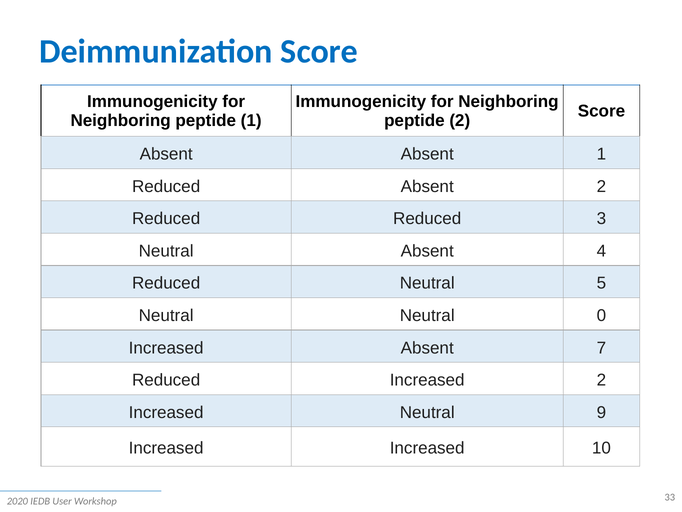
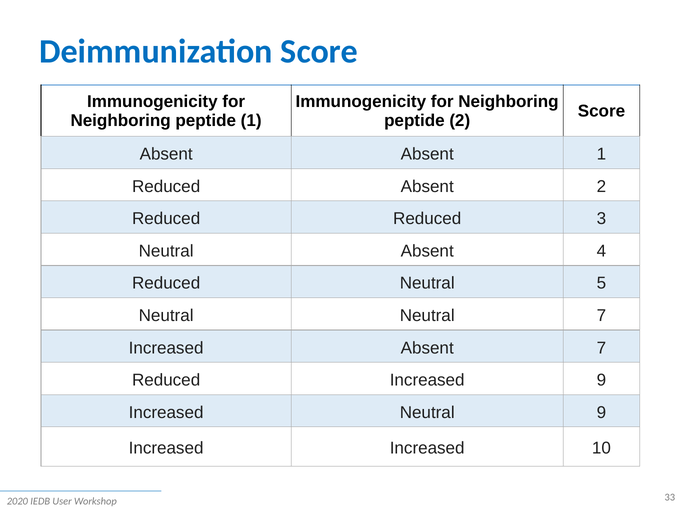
Neutral 0: 0 -> 7
Increased 2: 2 -> 9
